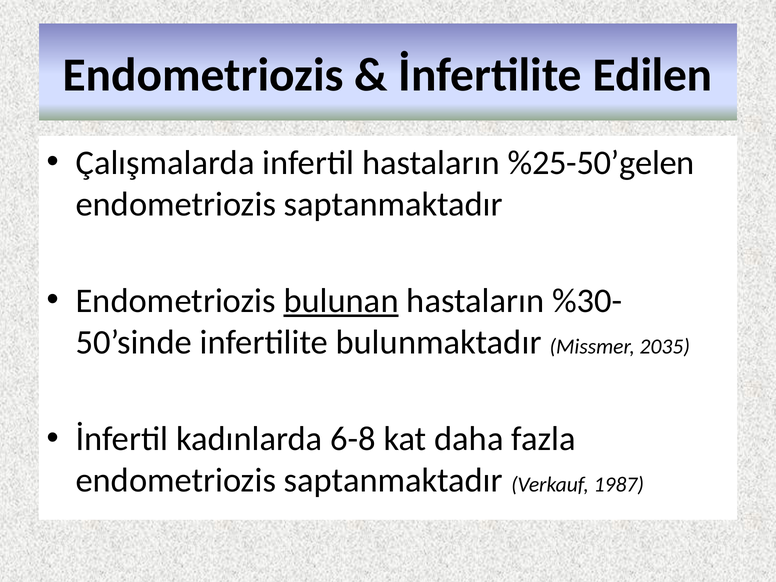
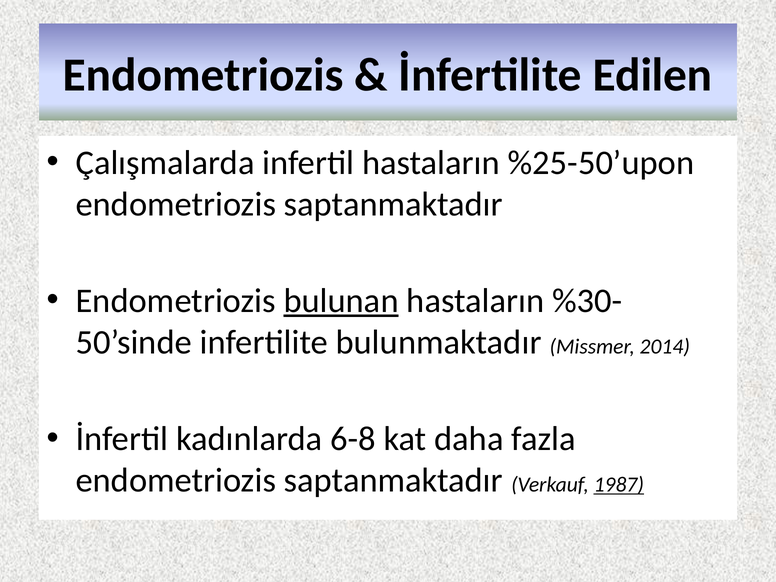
%25-50’gelen: %25-50’gelen -> %25-50’upon
2035: 2035 -> 2014
1987 underline: none -> present
